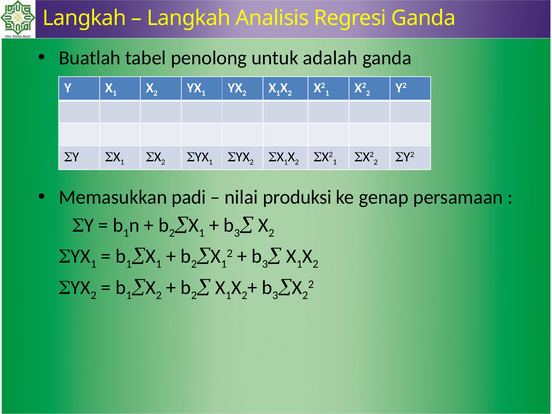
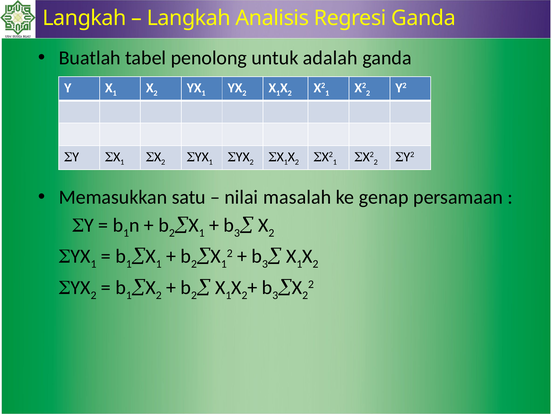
padi: padi -> satu
produksi: produksi -> masalah
